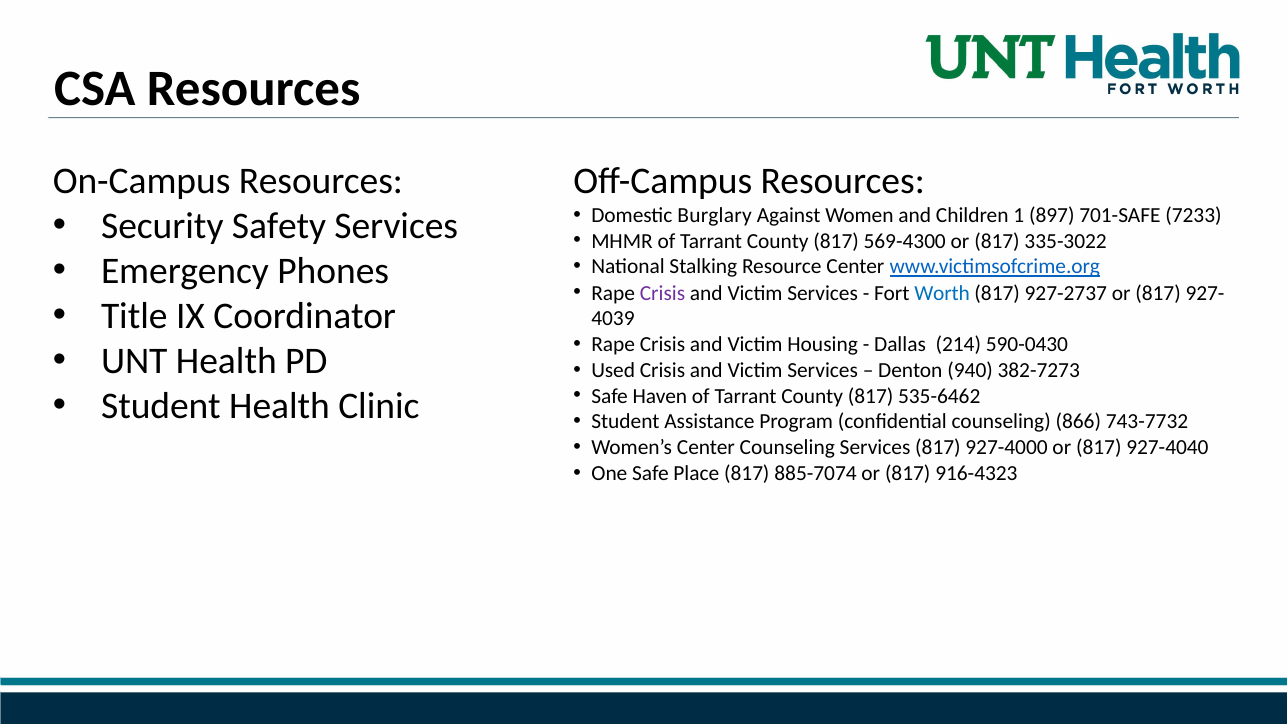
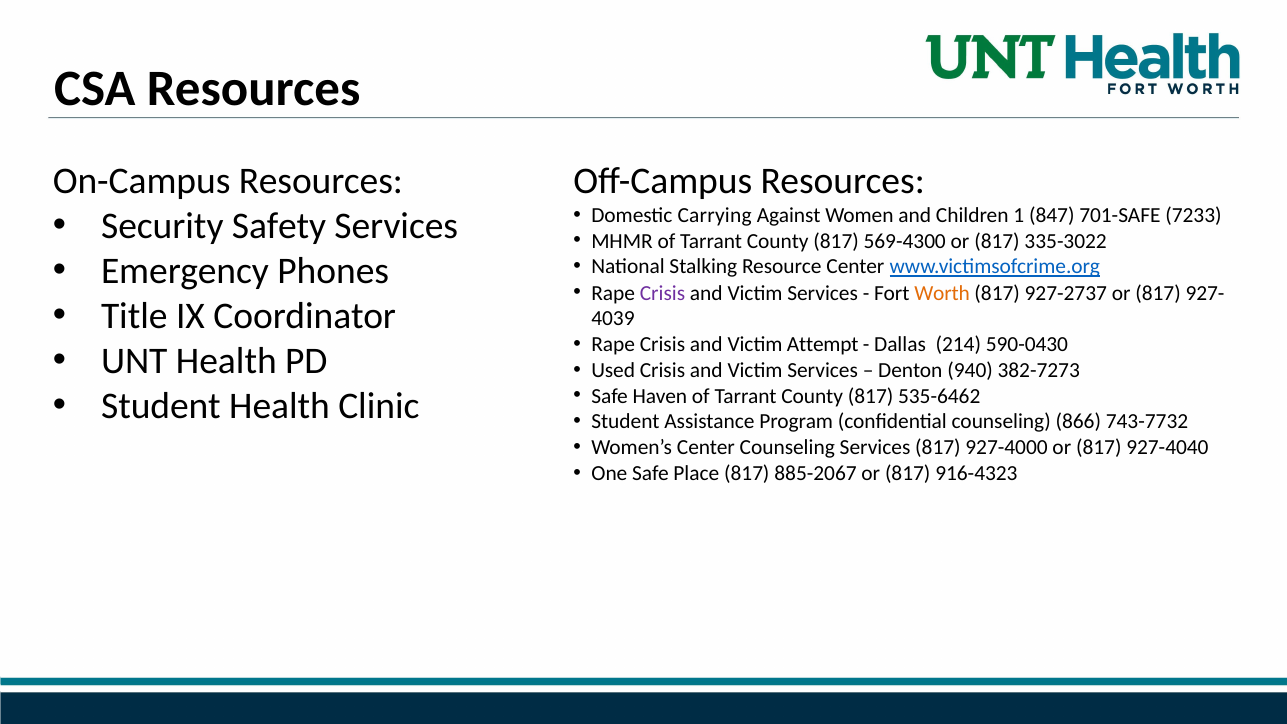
Burglary: Burglary -> Carrying
897: 897 -> 847
Worth colour: blue -> orange
Housing: Housing -> Attempt
885-7074: 885-7074 -> 885-2067
